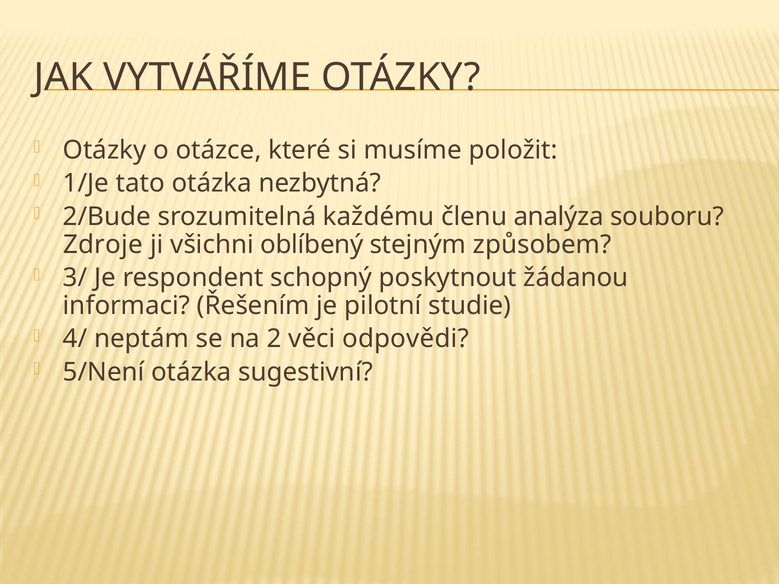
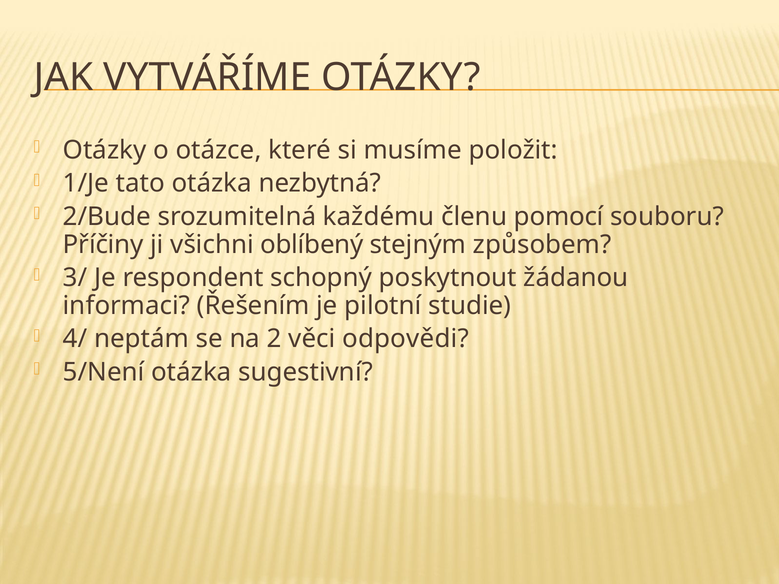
analýza: analýza -> pomocí
Zdroje: Zdroje -> Příčiny
